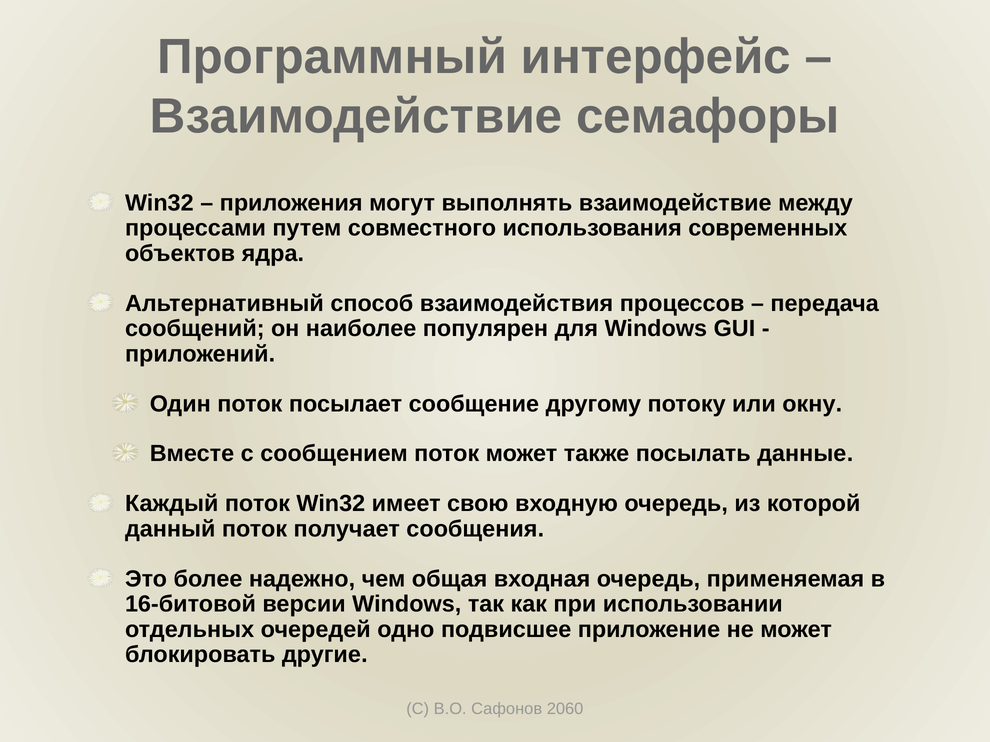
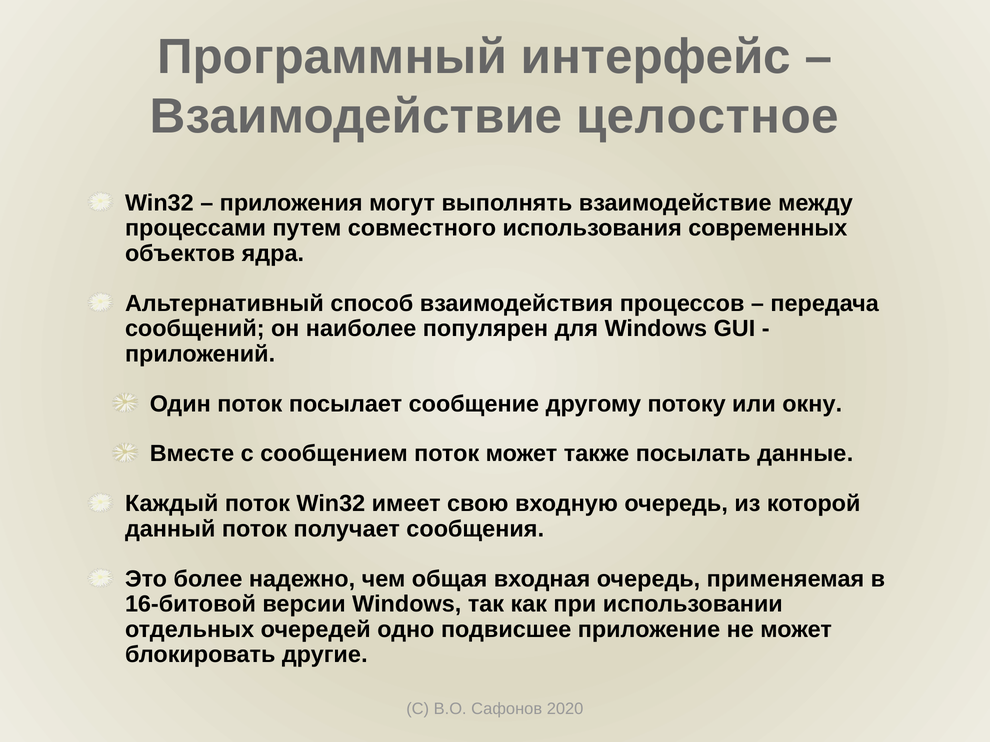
семафоры: семафоры -> целостное
2060: 2060 -> 2020
